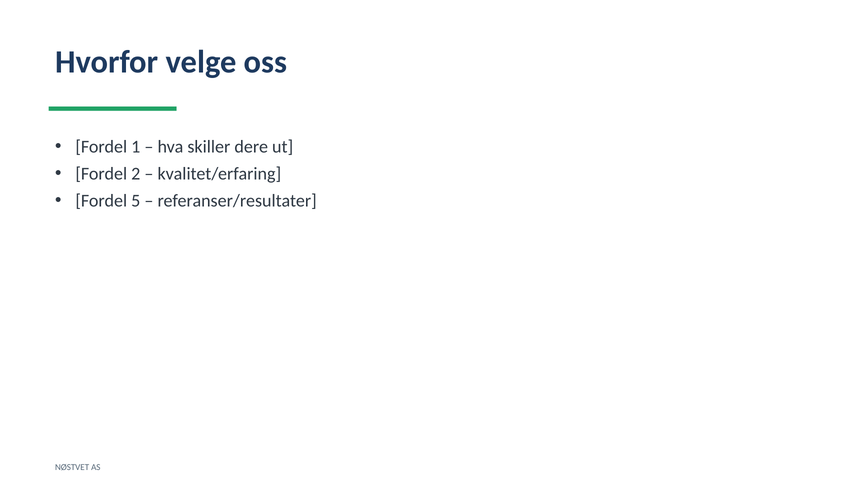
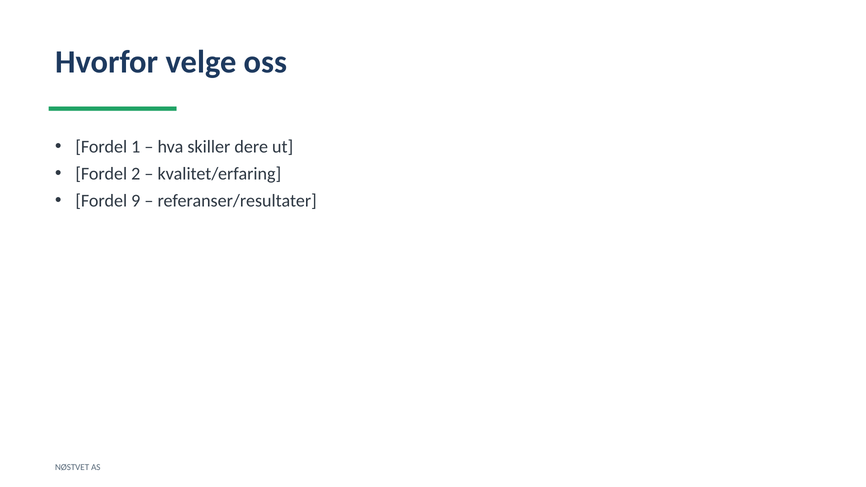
5: 5 -> 9
